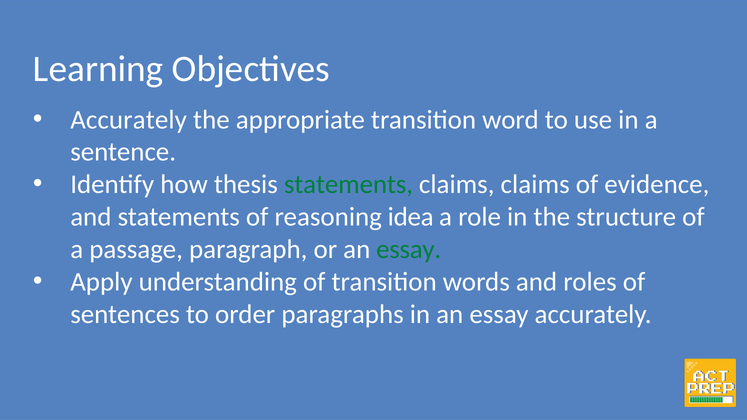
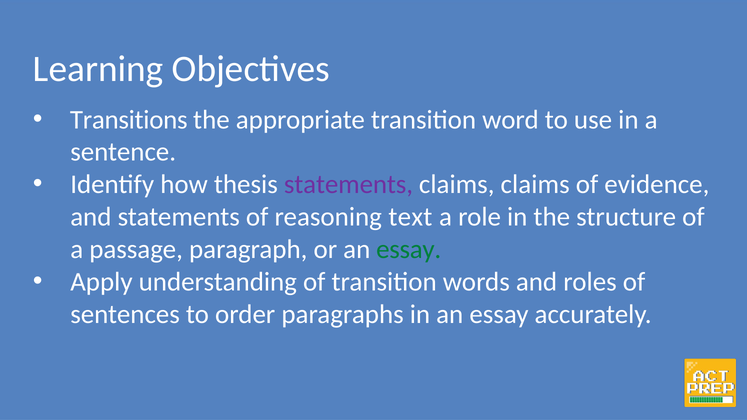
Accurately at (129, 120): Accurately -> Transitions
statements at (348, 185) colour: green -> purple
idea: idea -> text
